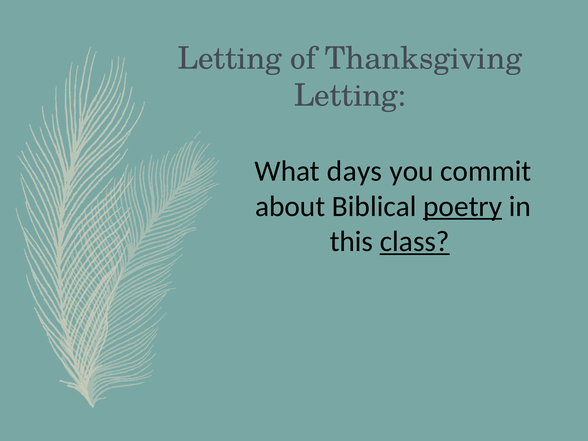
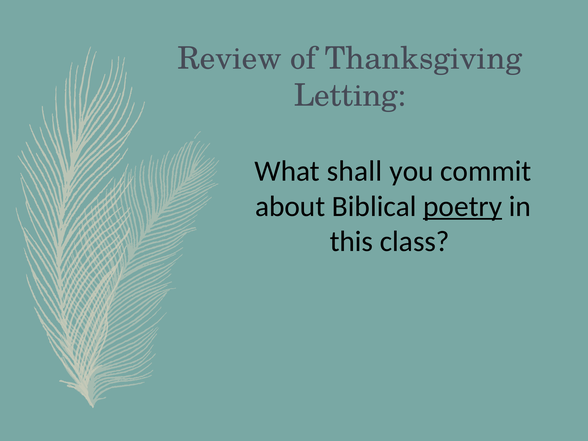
Letting at (230, 59): Letting -> Review
days: days -> shall
class underline: present -> none
